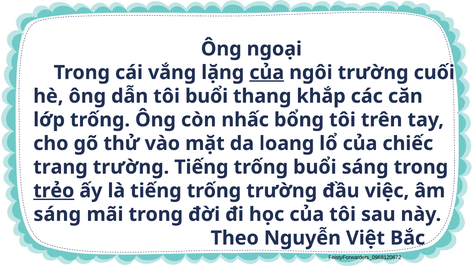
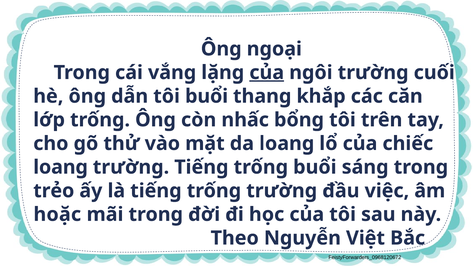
trang at (60, 167): trang -> loang
trẻo underline: present -> none
sáng at (57, 214): sáng -> hoặc
